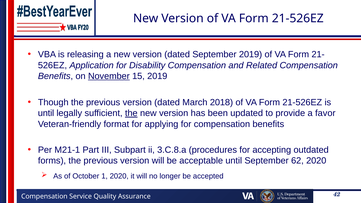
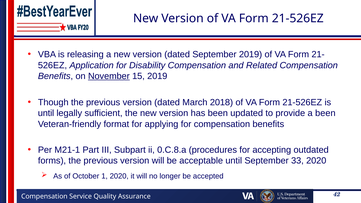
the at (131, 113) underline: present -> none
a favor: favor -> been
3.C.8.a: 3.C.8.a -> 0.C.8.a
62: 62 -> 33
